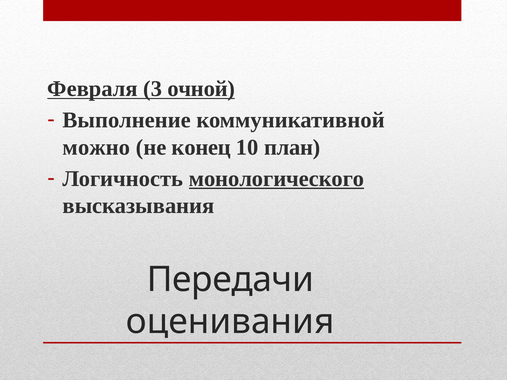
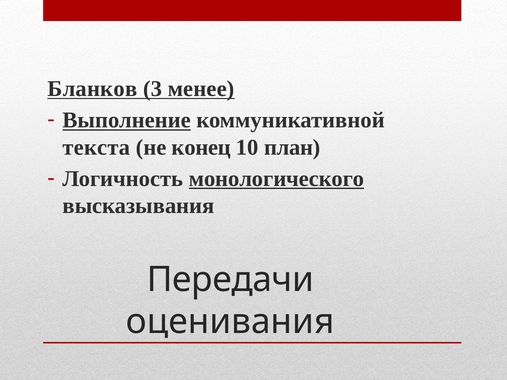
Февраля: Февраля -> Бланков
очной: очной -> менее
Выполнение underline: none -> present
можно: можно -> текста
